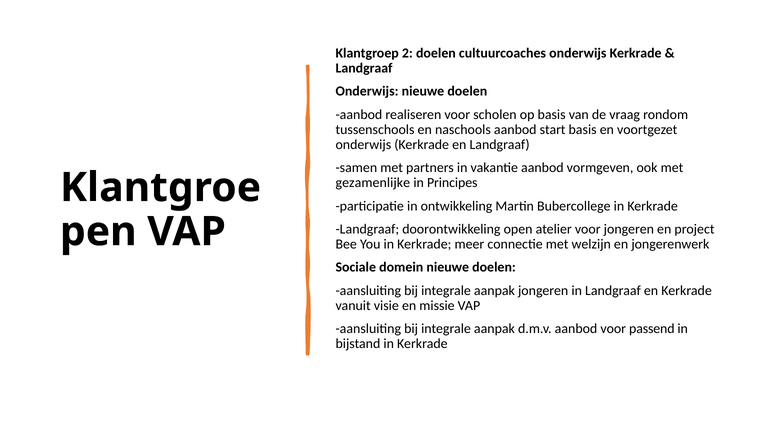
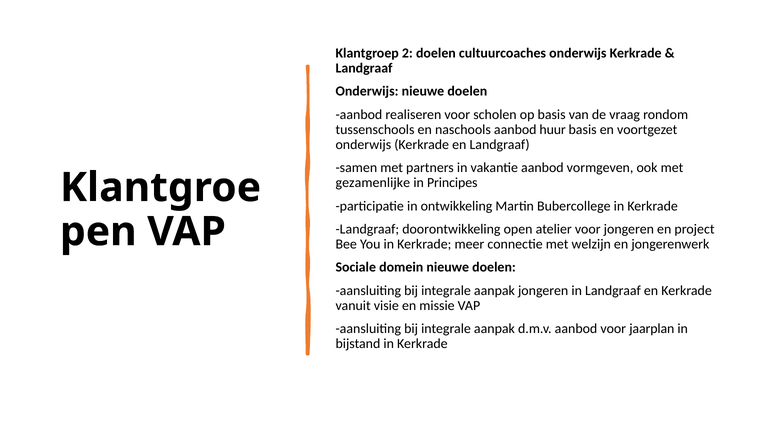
start: start -> huur
passend: passend -> jaarplan
